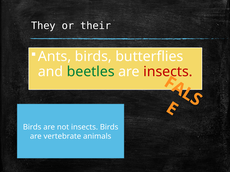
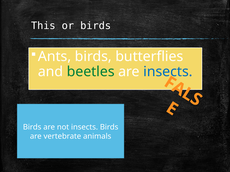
They: They -> This
or their: their -> birds
insects at (168, 72) colour: red -> blue
